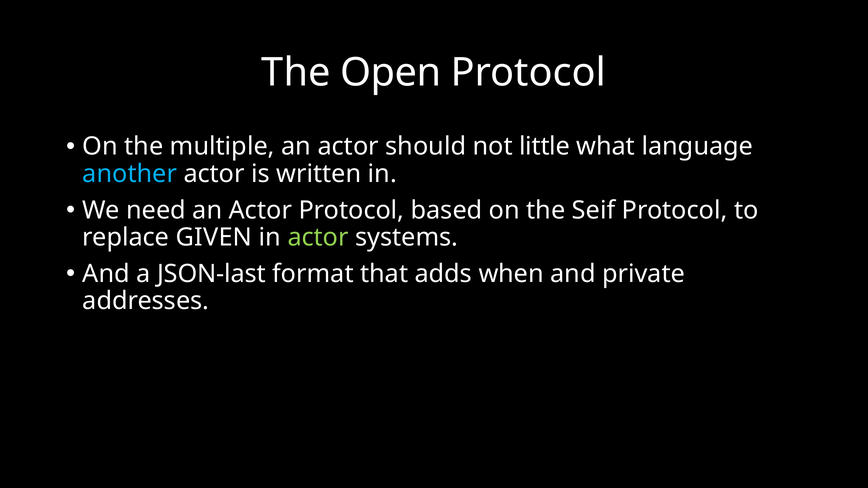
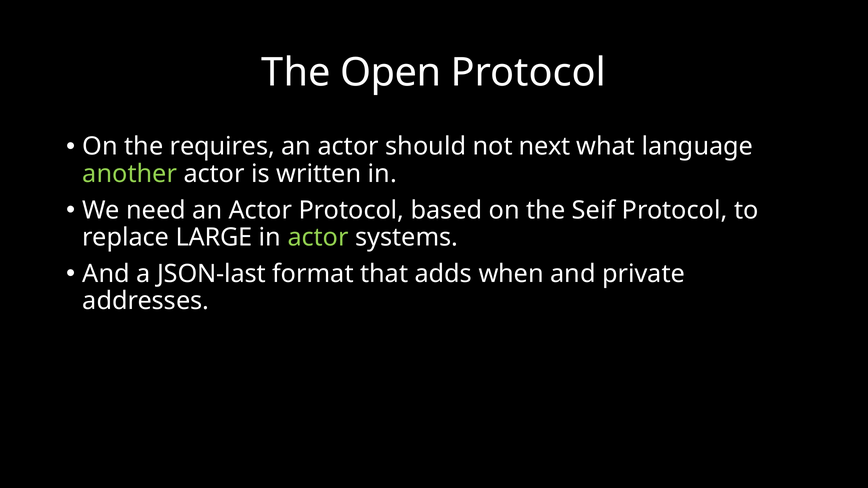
multiple: multiple -> requires
little: little -> next
another colour: light blue -> light green
GIVEN: GIVEN -> LARGE
